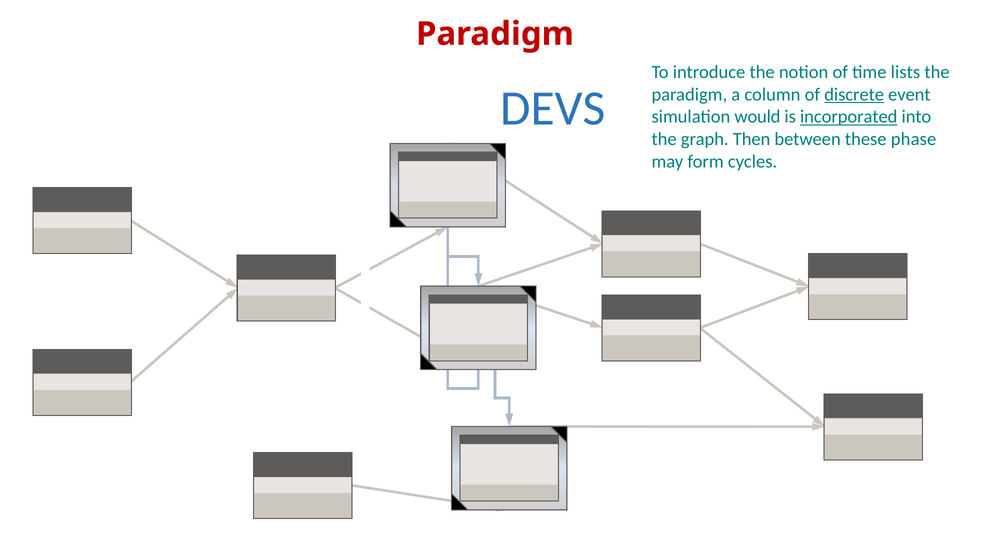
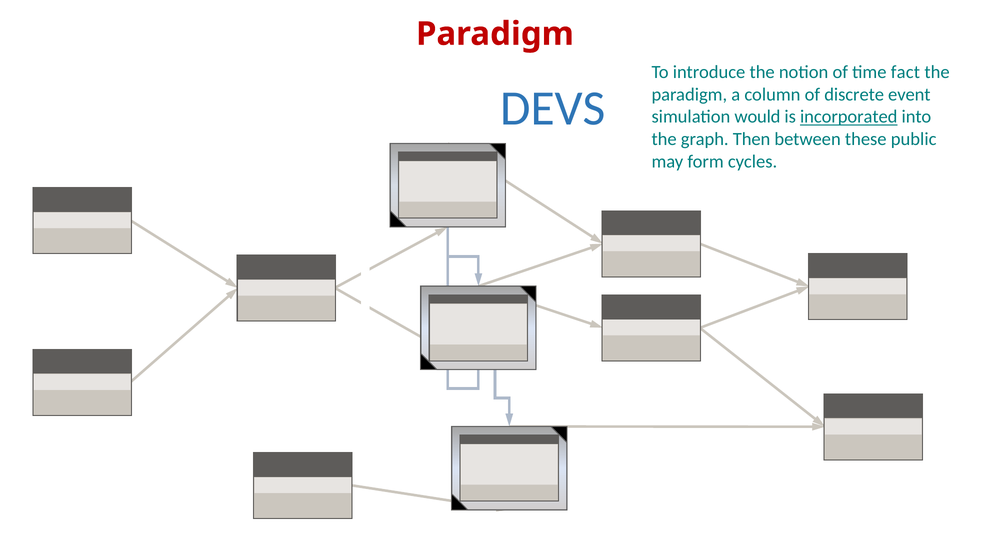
lists: lists -> fact
discrete underline: present -> none
phase: phase -> public
